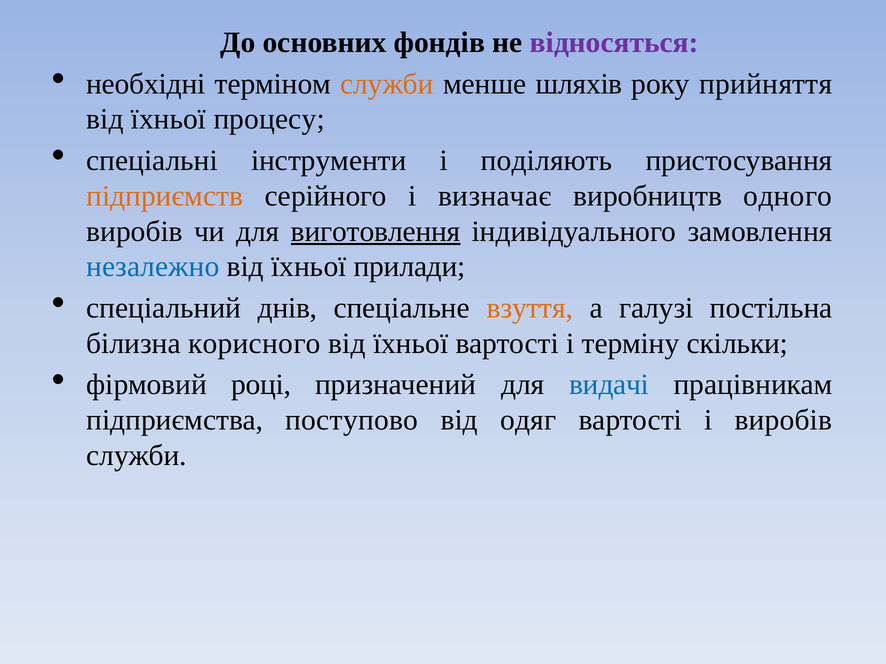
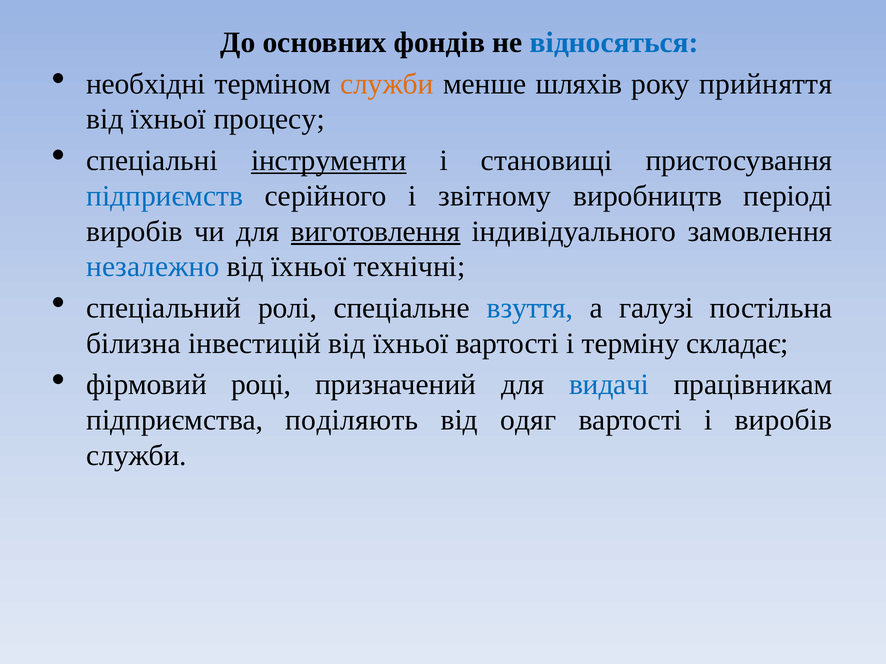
відносяться colour: purple -> blue
інструменти underline: none -> present
поділяють: поділяють -> становищі
підприємств colour: orange -> blue
визначає: визначає -> звітному
одного: одного -> періоді
прилади: прилади -> технічні
днів: днів -> ролі
взуття colour: orange -> blue
корисного: корисного -> інвестицій
скільки: скільки -> складає
поступово: поступово -> поділяють
